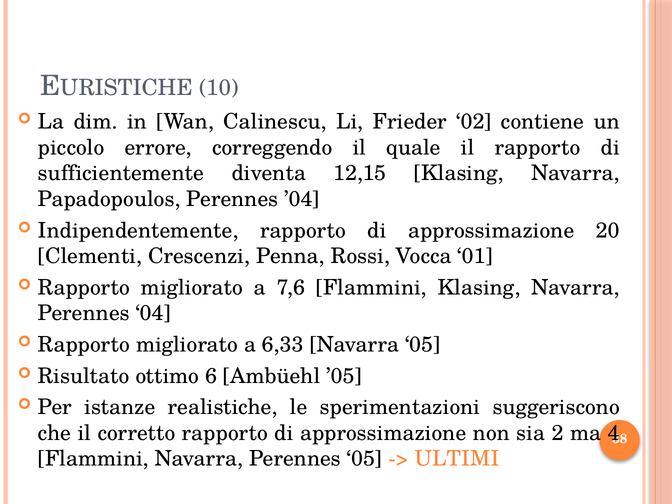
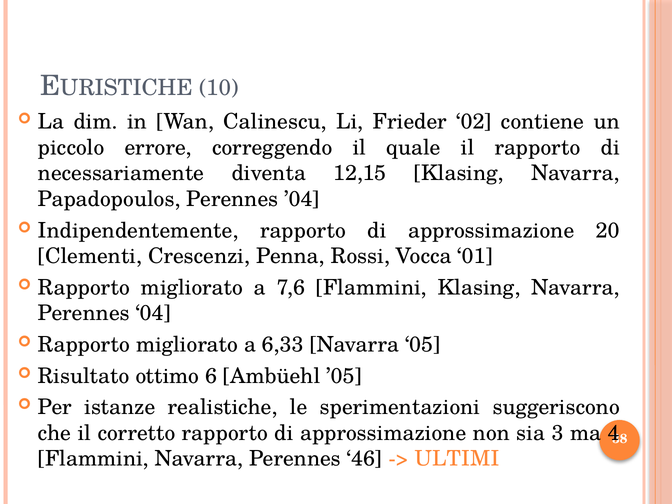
sufficientemente: sufficientemente -> necessariamente
2: 2 -> 3
Perennes 05: 05 -> 46
